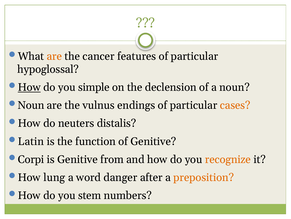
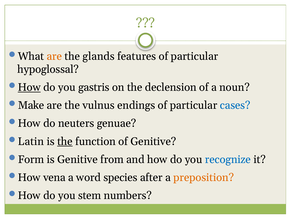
cancer: cancer -> glands
simple: simple -> gastris
Noun at (31, 105): Noun -> Make
cases colour: orange -> blue
distalis: distalis -> genuae
the at (65, 141) underline: none -> present
Corpi: Corpi -> Form
recognize colour: orange -> blue
lung: lung -> vena
danger: danger -> species
